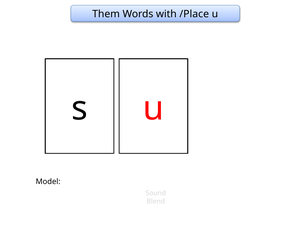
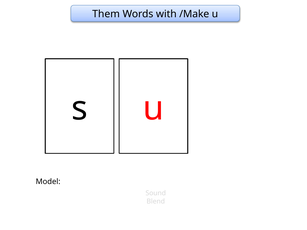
/Place: /Place -> /Make
